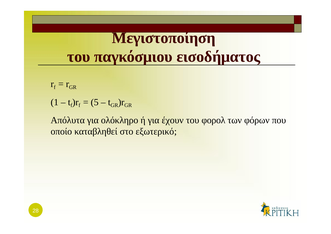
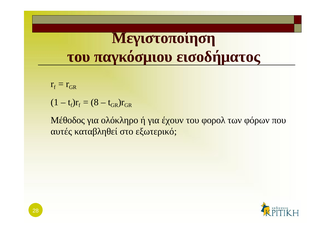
5: 5 -> 8
Απόλυτα: Απόλυτα -> Μέθοδος
οποίο: οποίο -> αυτές
